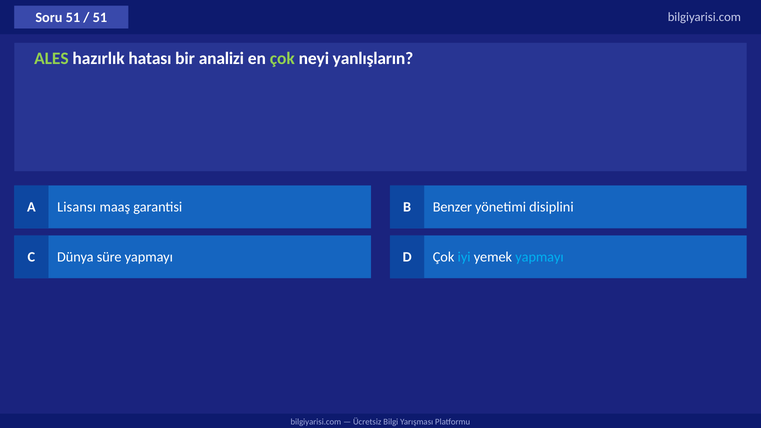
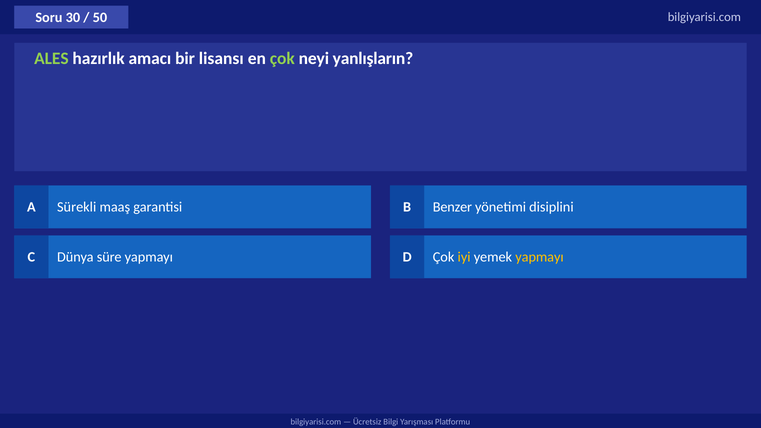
Soru 51: 51 -> 30
51 at (100, 17): 51 -> 50
hatası: hatası -> amacı
analizi: analizi -> lisansı
Lisansı: Lisansı -> Sürekli
iyi colour: light blue -> yellow
yapmayı at (540, 257) colour: light blue -> yellow
